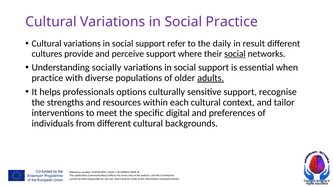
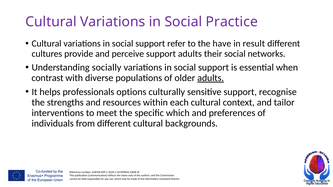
daily: daily -> have
support where: where -> adults
social at (235, 54) underline: present -> none
practice at (47, 78): practice -> contrast
specific digital: digital -> which
